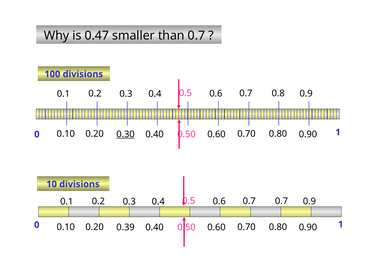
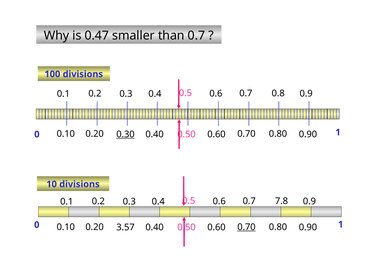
0.7 0.7: 0.7 -> 7.8
0.39: 0.39 -> 3.57
0.70 at (246, 227) underline: none -> present
